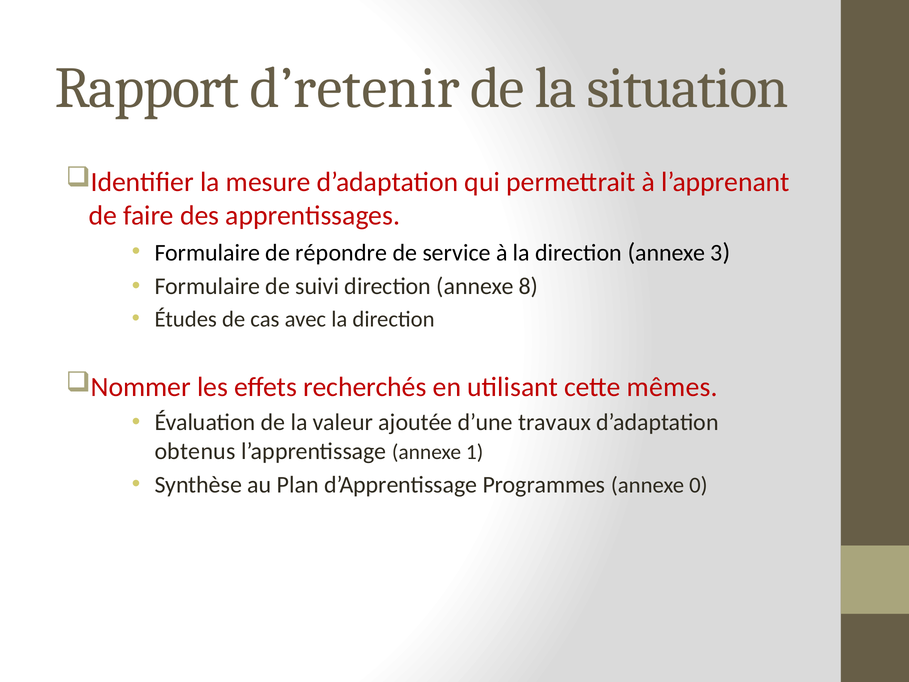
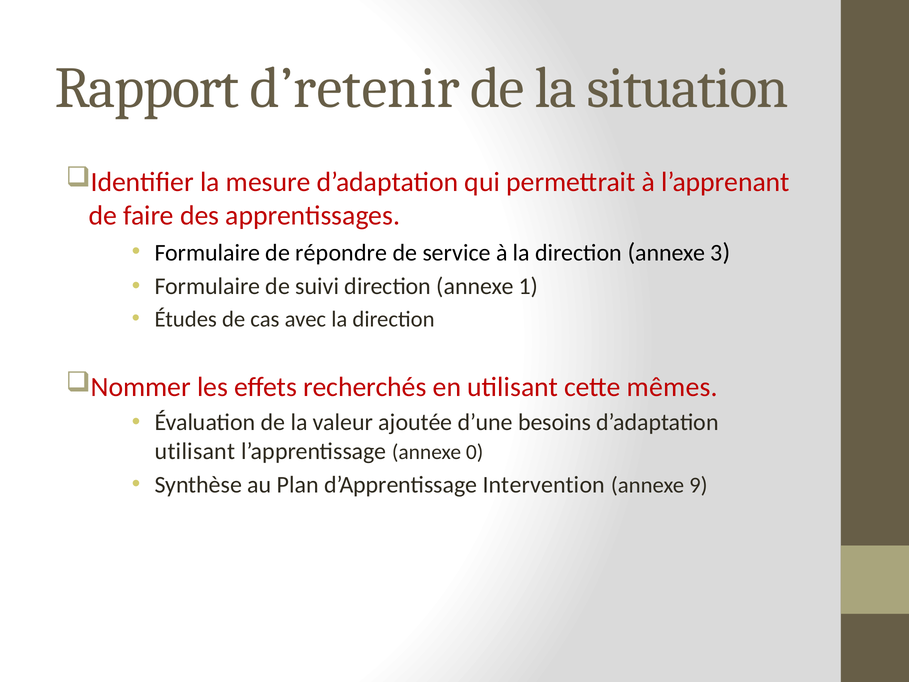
8: 8 -> 1
travaux: travaux -> besoins
obtenus at (195, 451): obtenus -> utilisant
1: 1 -> 0
Programmes: Programmes -> Intervention
0: 0 -> 9
